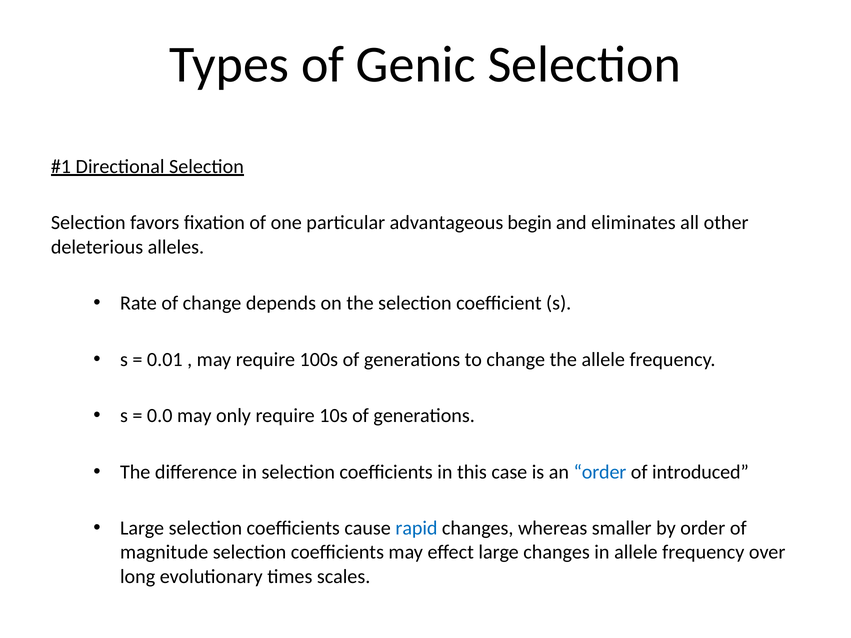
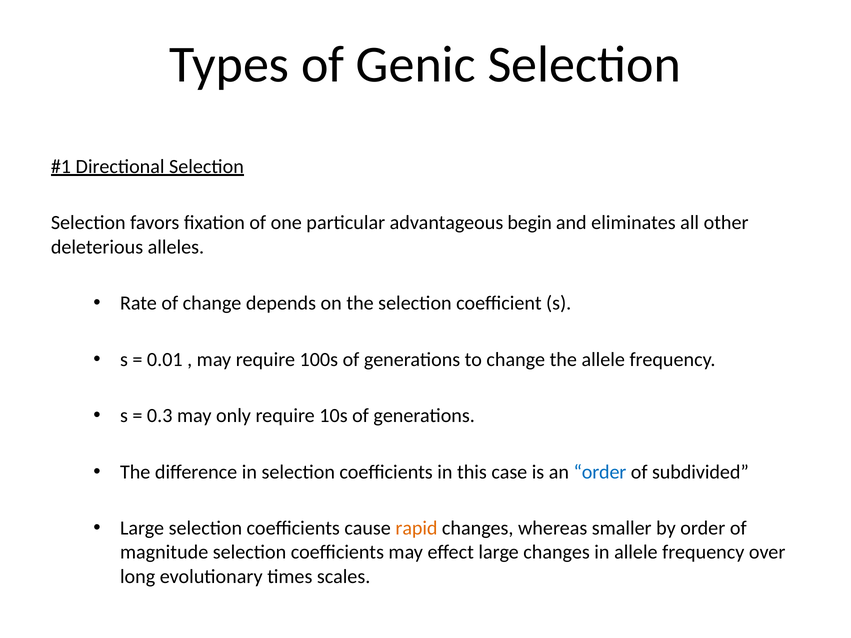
0.0: 0.0 -> 0.3
introduced: introduced -> subdivided
rapid colour: blue -> orange
